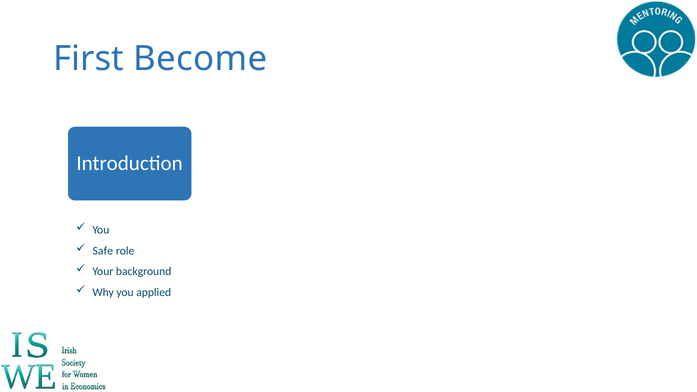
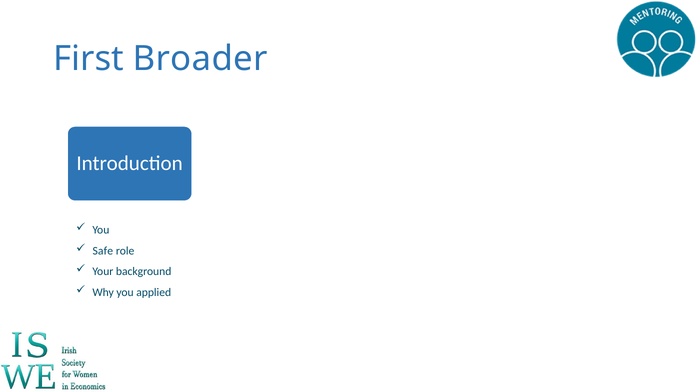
Become: Become -> Broader
